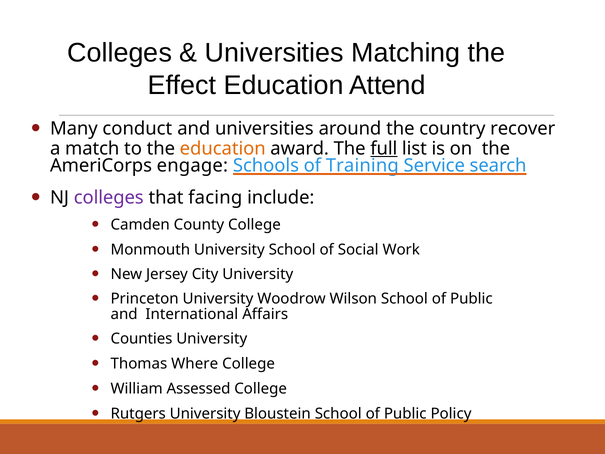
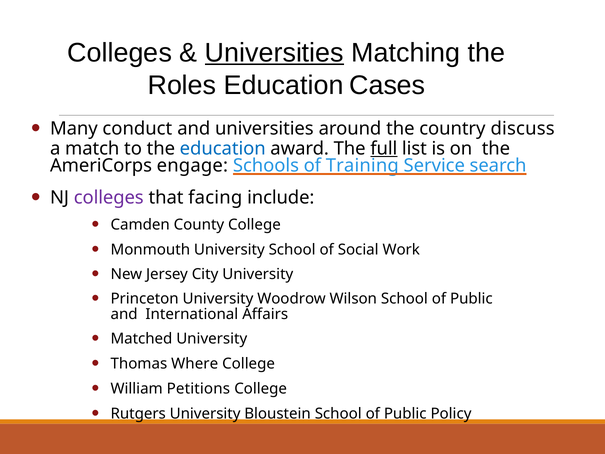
Universities at (274, 53) underline: none -> present
Effect: Effect -> Roles
Attend: Attend -> Cases
recover: recover -> discuss
education at (223, 149) colour: orange -> blue
Counties: Counties -> Matched
Assessed: Assessed -> Petitions
